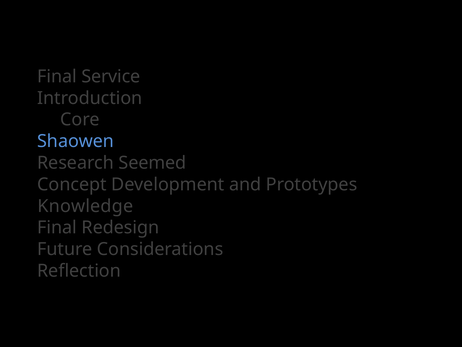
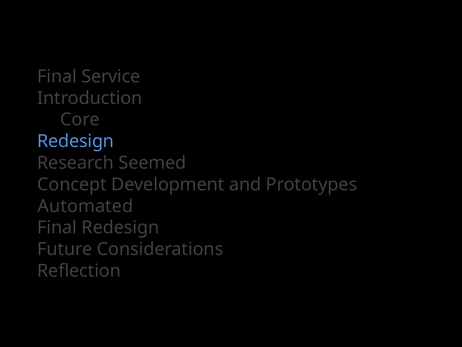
Shaowen at (76, 141): Shaowen -> Redesign
Knowledge: Knowledge -> Automated
